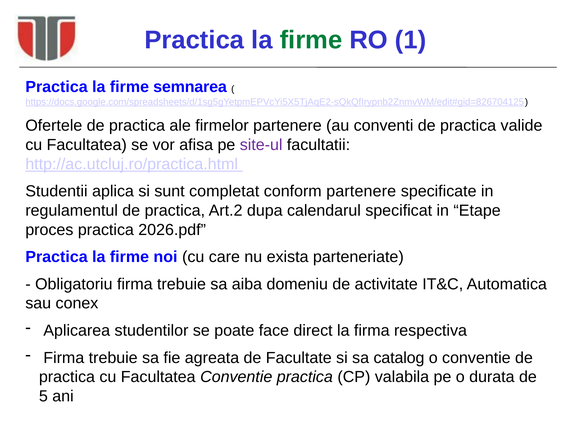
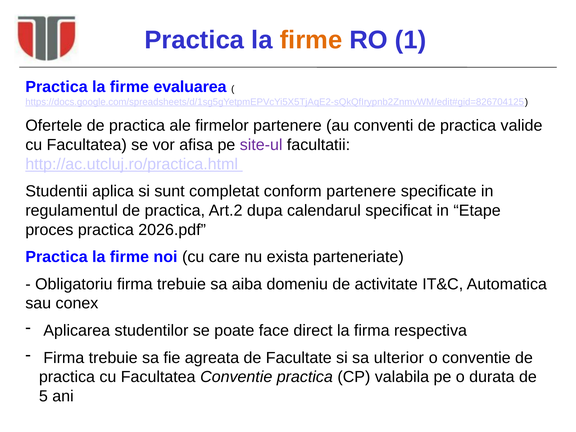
firme at (311, 40) colour: green -> orange
semnarea: semnarea -> evaluarea
catalog: catalog -> ulterior
